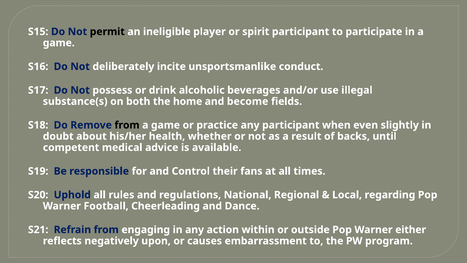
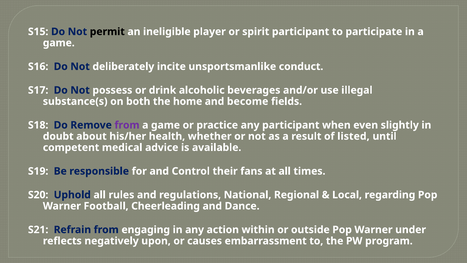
from at (127, 125) colour: black -> purple
backs: backs -> listed
either: either -> under
